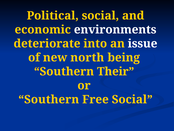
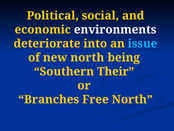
issue colour: white -> light blue
Southern at (49, 99): Southern -> Branches
Free Social: Social -> North
